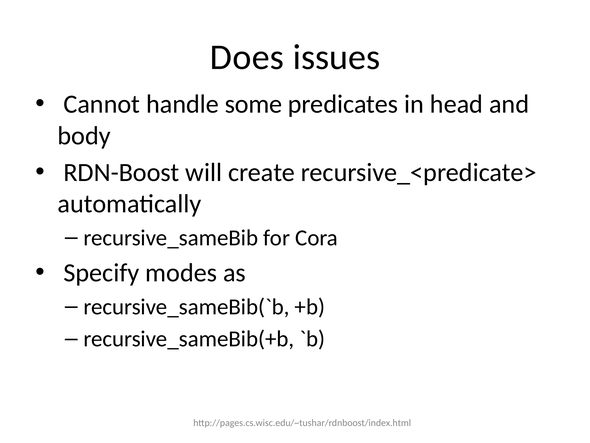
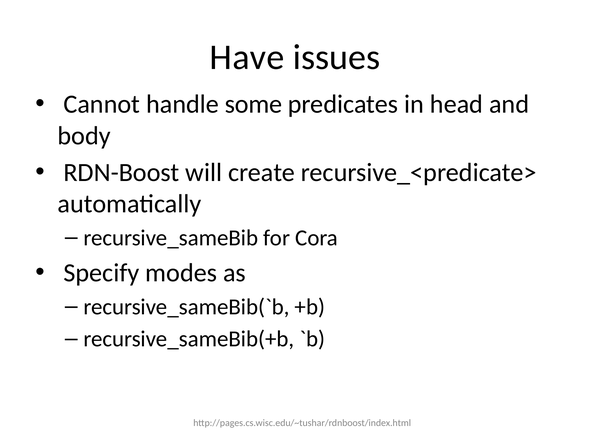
Does: Does -> Have
